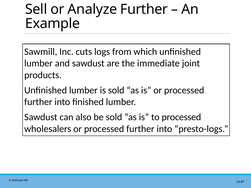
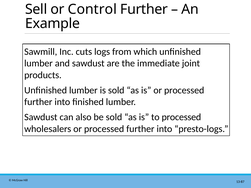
Analyze: Analyze -> Control
